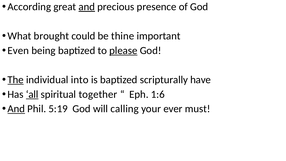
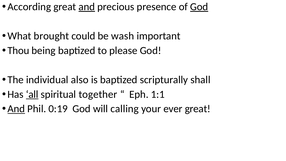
God at (199, 7) underline: none -> present
thine: thine -> wash
Even: Even -> Thou
please underline: present -> none
The underline: present -> none
into: into -> also
have: have -> shall
1:6: 1:6 -> 1:1
5:19: 5:19 -> 0:19
ever must: must -> great
